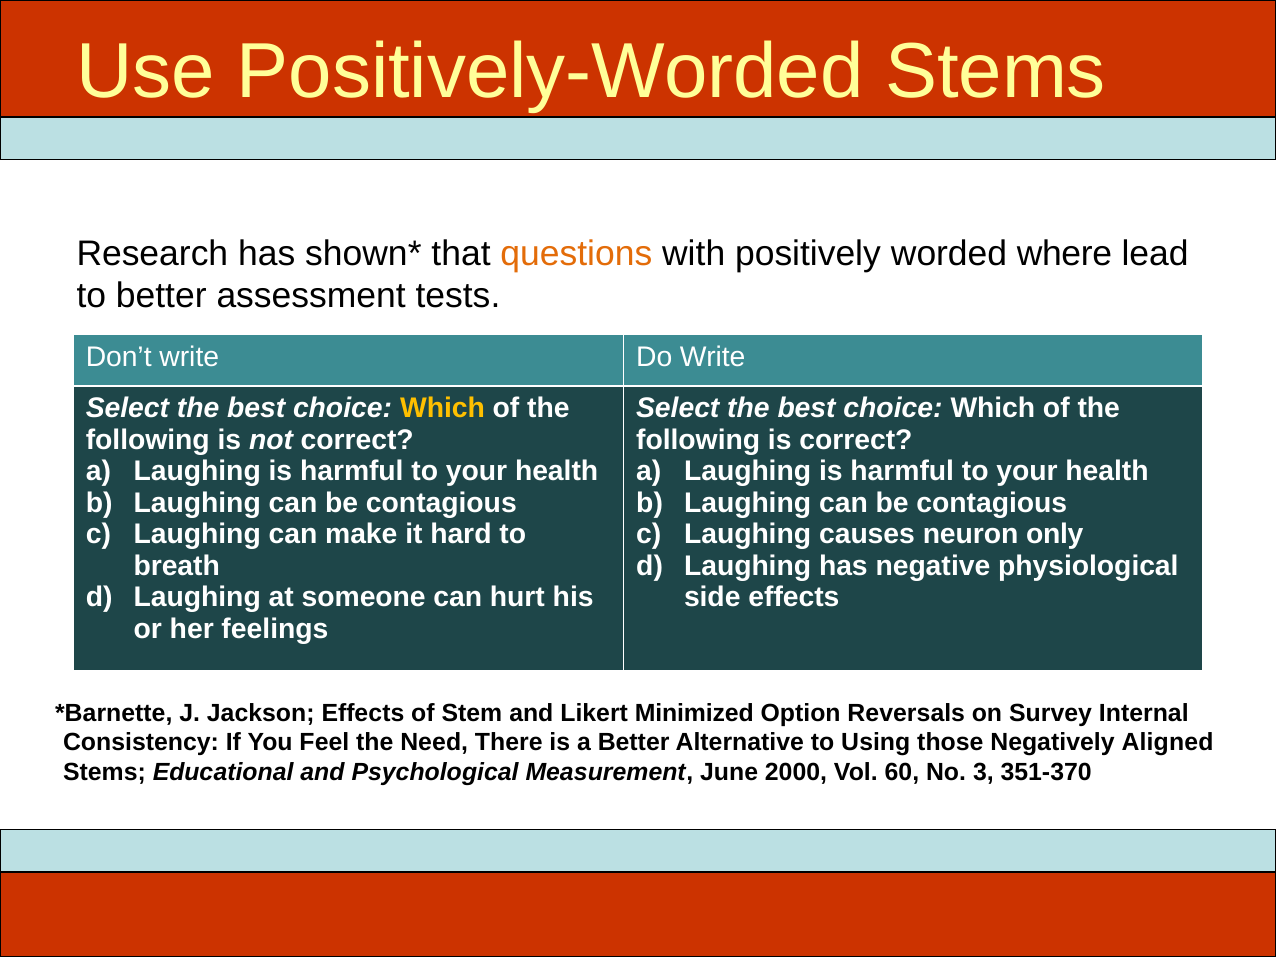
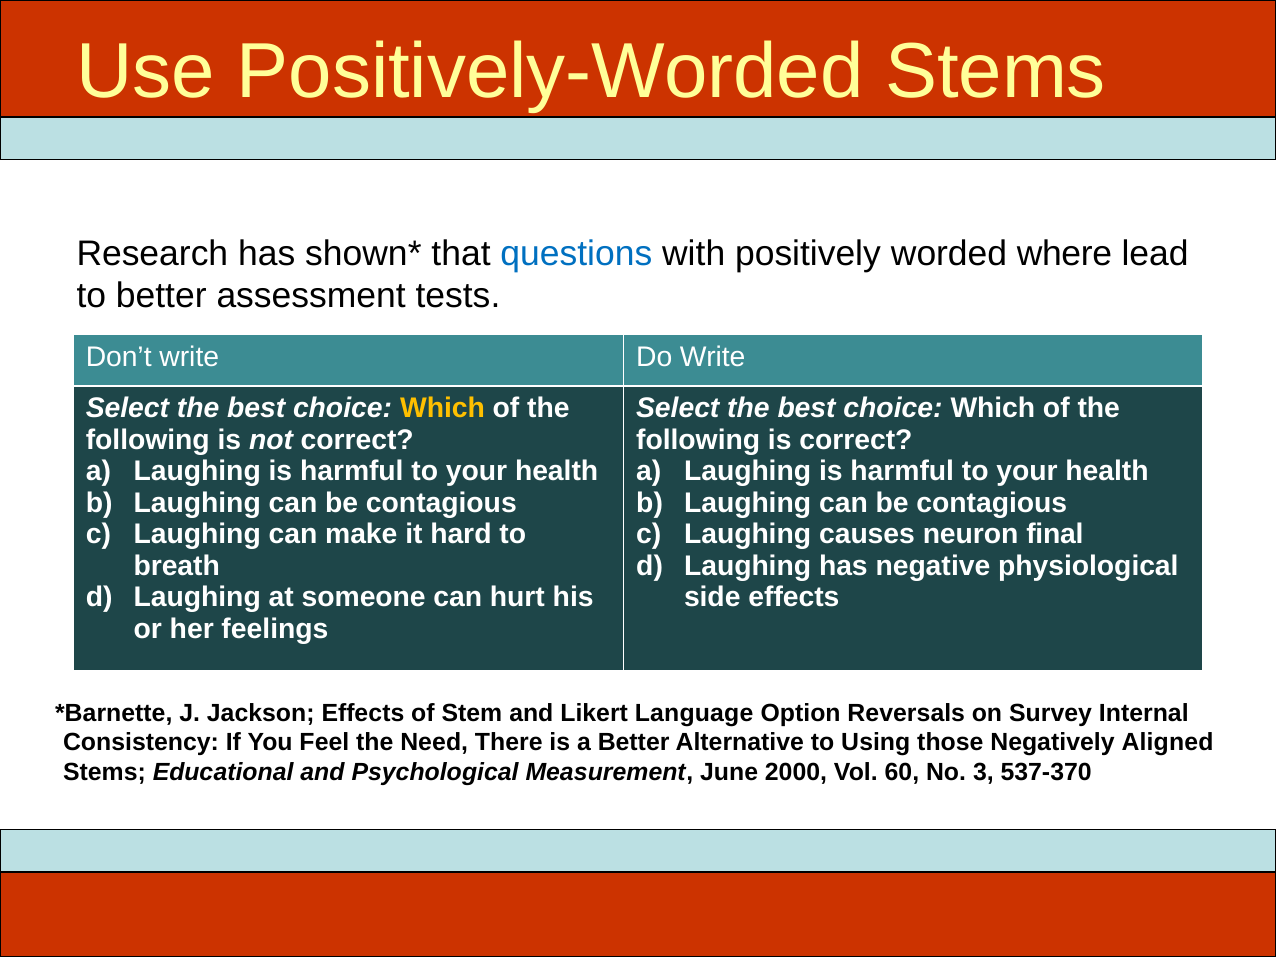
questions colour: orange -> blue
only: only -> final
Minimized: Minimized -> Language
351-370: 351-370 -> 537-370
